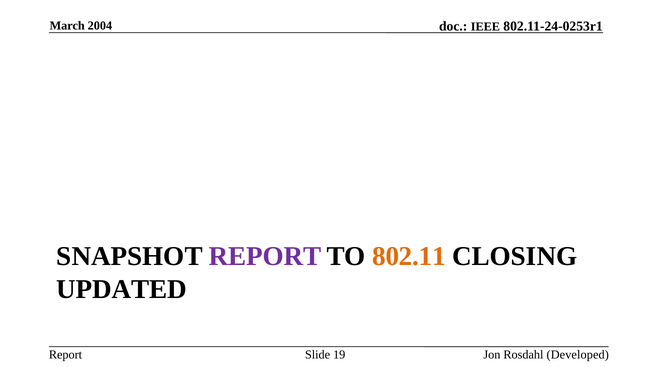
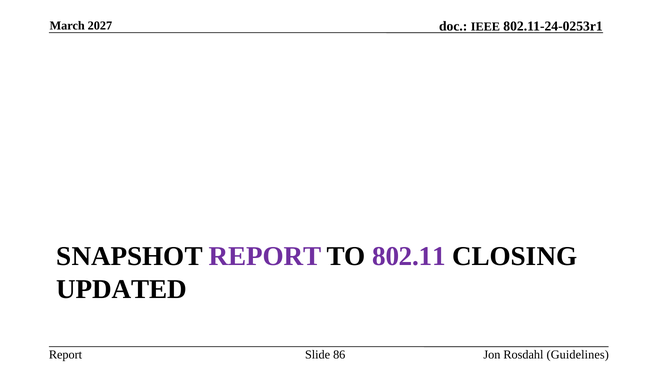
2004: 2004 -> 2027
802.11 colour: orange -> purple
19: 19 -> 86
Developed: Developed -> Guidelines
